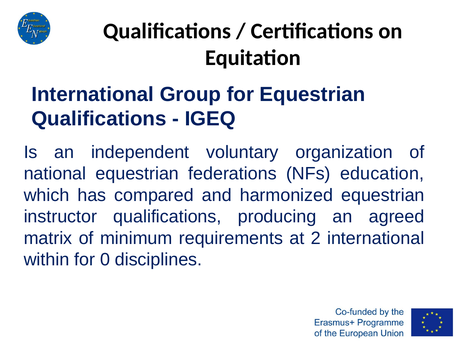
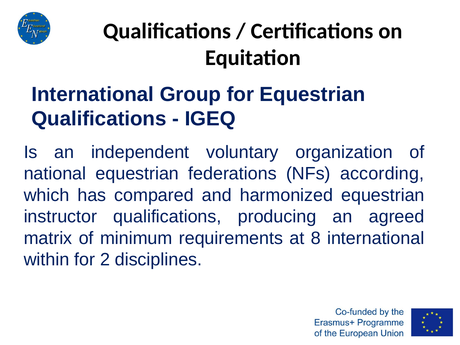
education: education -> according
2: 2 -> 8
0: 0 -> 2
